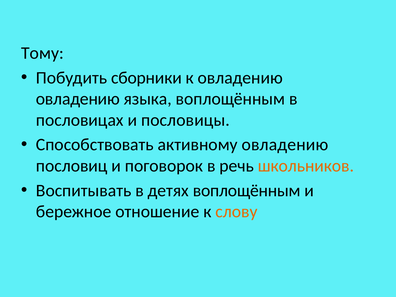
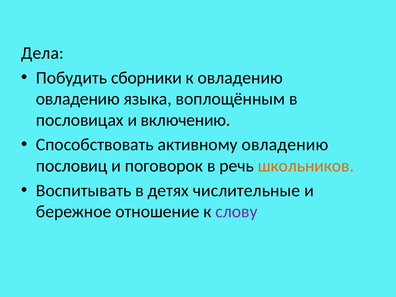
Тому: Тому -> Дела
пословицы: пословицы -> включению
детях воплощённым: воплощённым -> числительные
слову colour: orange -> purple
